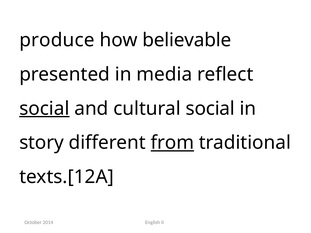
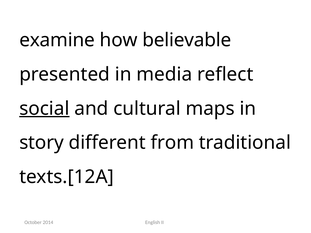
produce: produce -> examine
cultural social: social -> maps
from underline: present -> none
